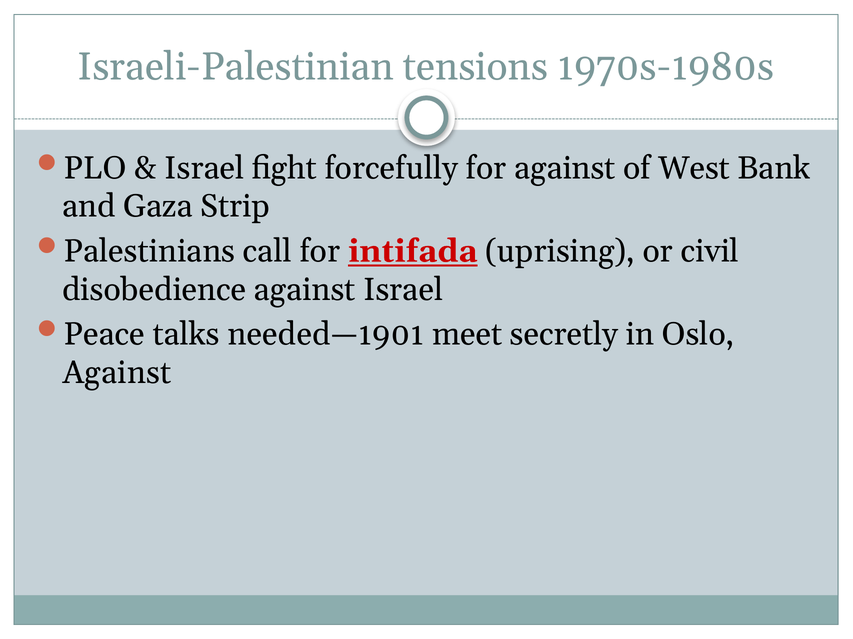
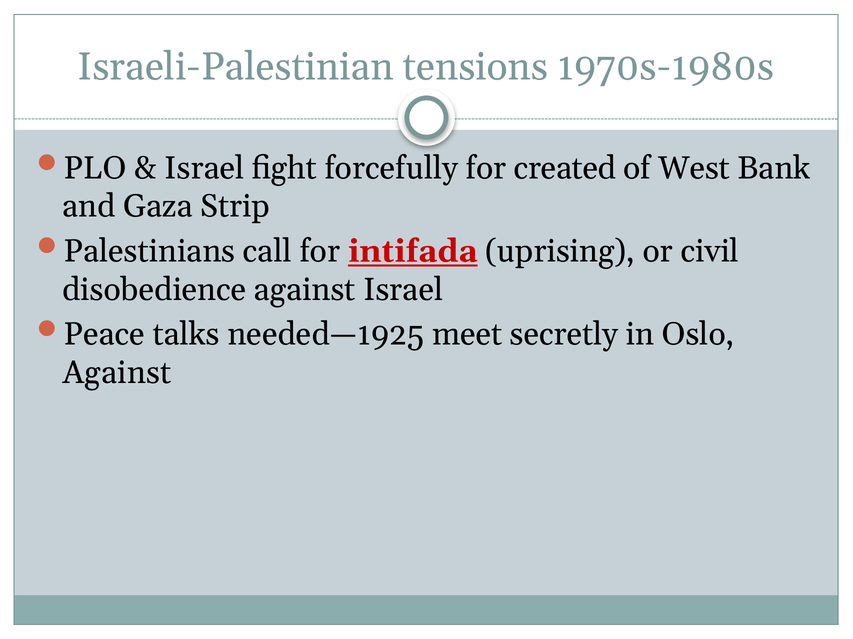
for against: against -> created
needed—1901: needed—1901 -> needed—1925
